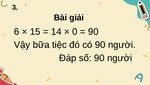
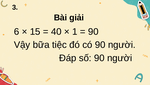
14: 14 -> 40
0: 0 -> 1
